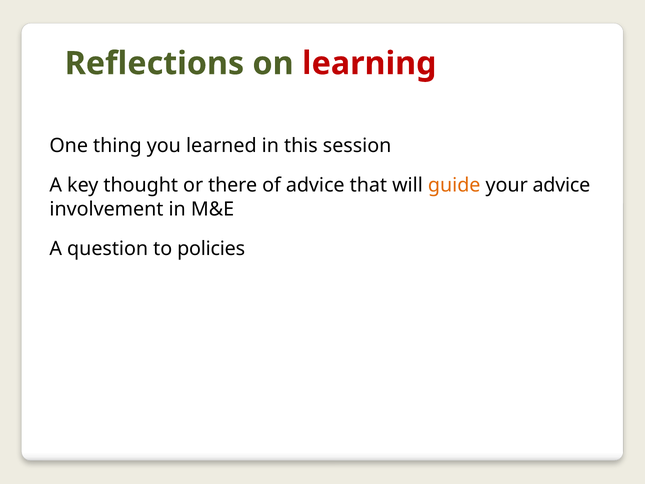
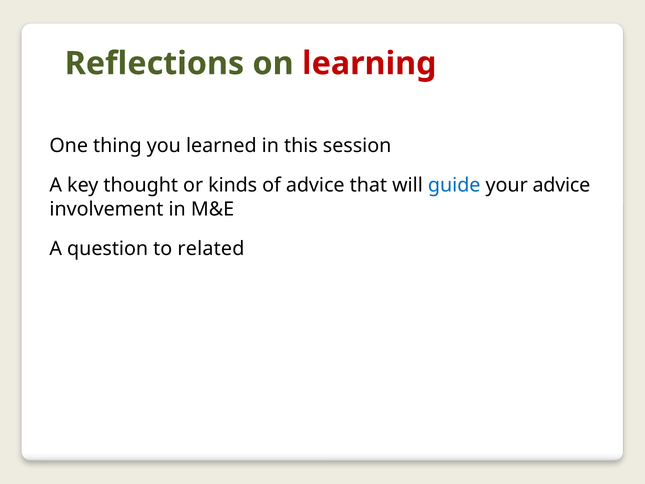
there: there -> kinds
guide colour: orange -> blue
policies: policies -> related
